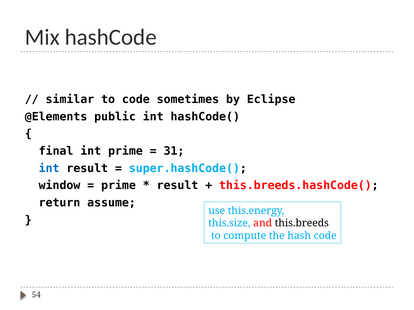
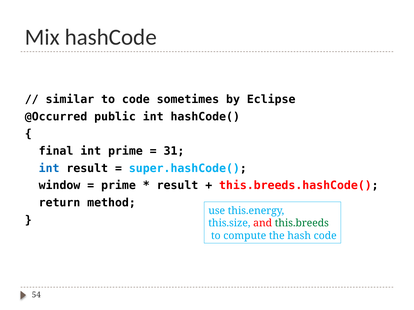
@Elements: @Elements -> @Occurred
assume: assume -> method
this.breeds colour: black -> green
